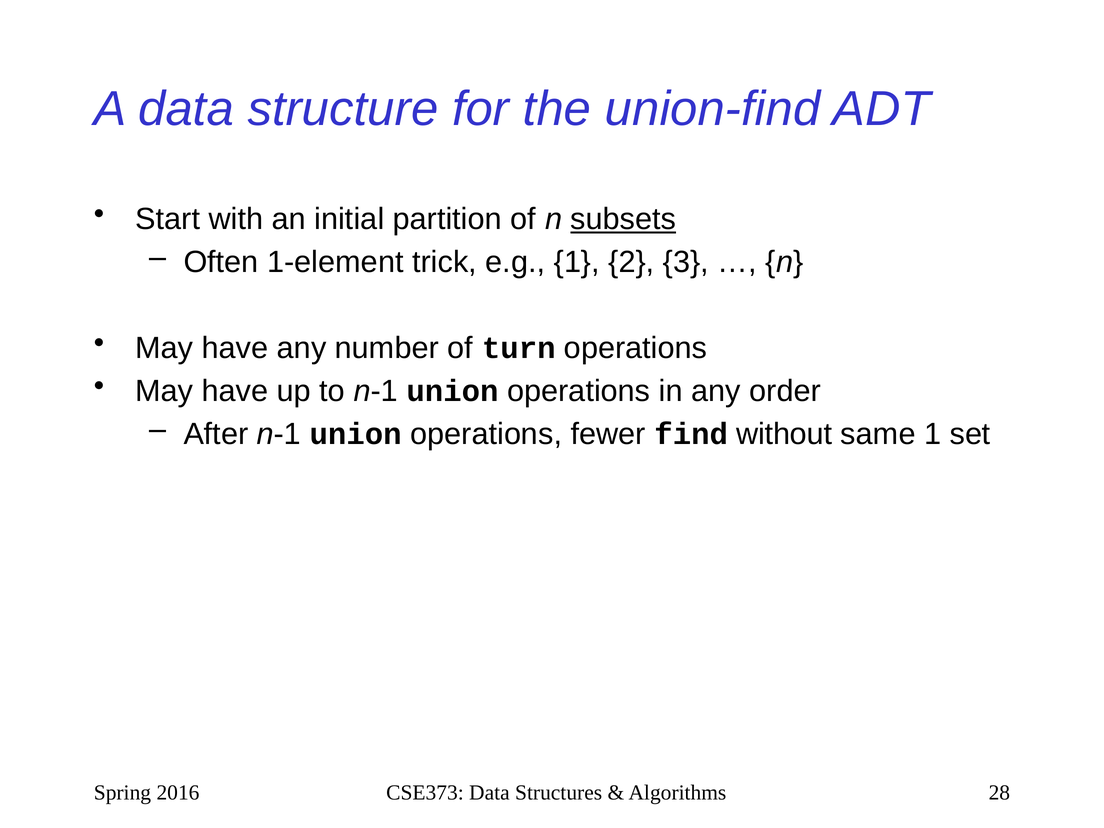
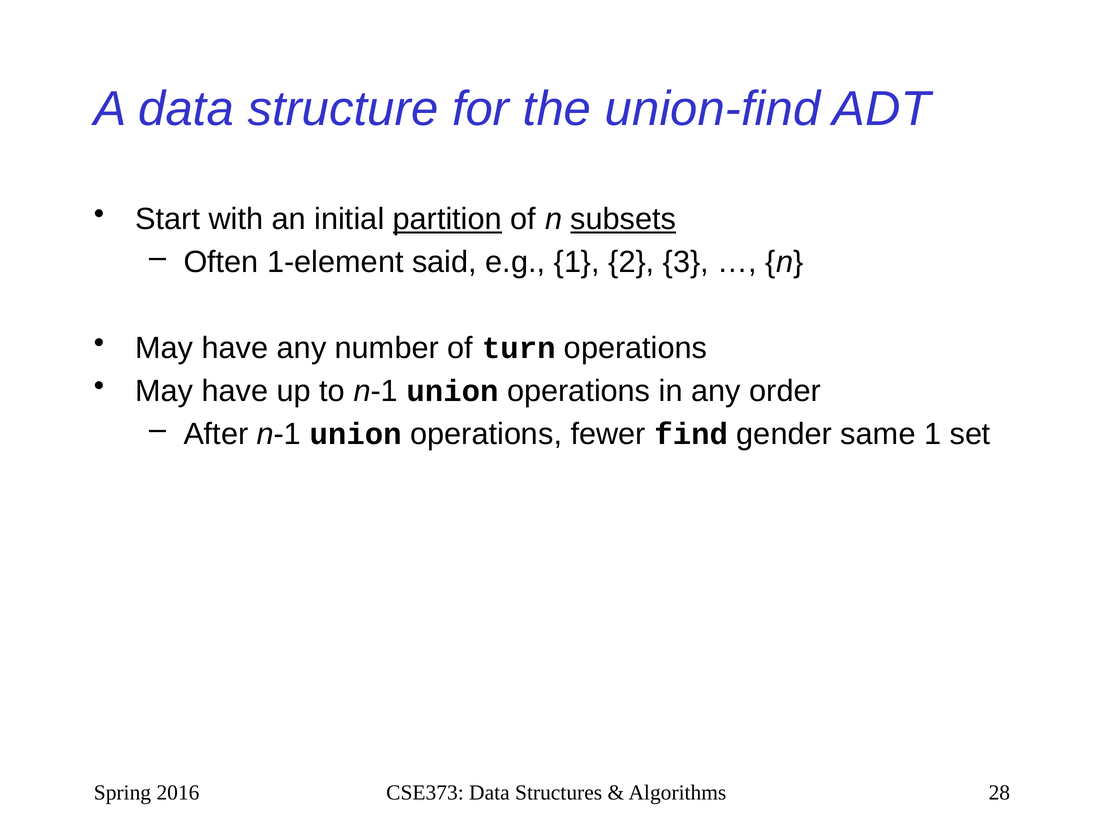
partition underline: none -> present
trick: trick -> said
without: without -> gender
